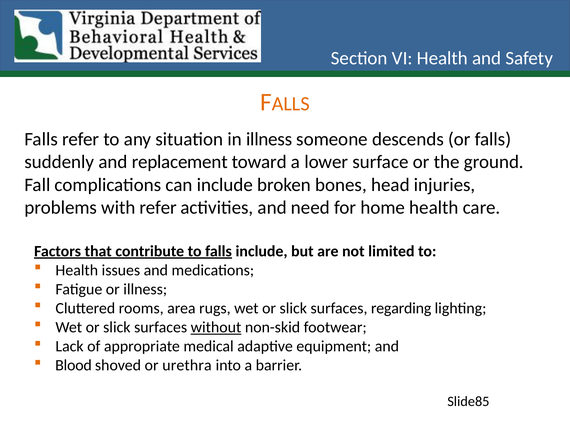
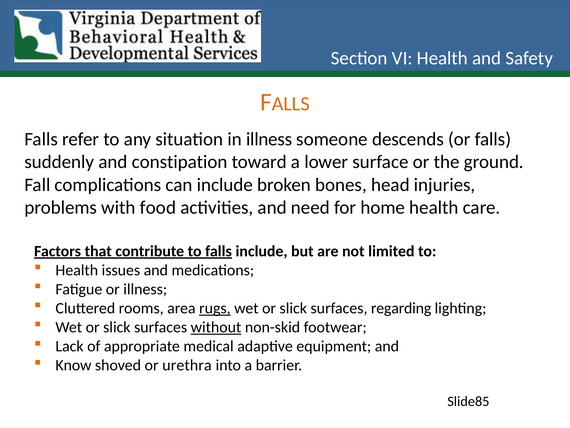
replacement: replacement -> constipation
with refer: refer -> food
rugs underline: none -> present
Blood: Blood -> Know
